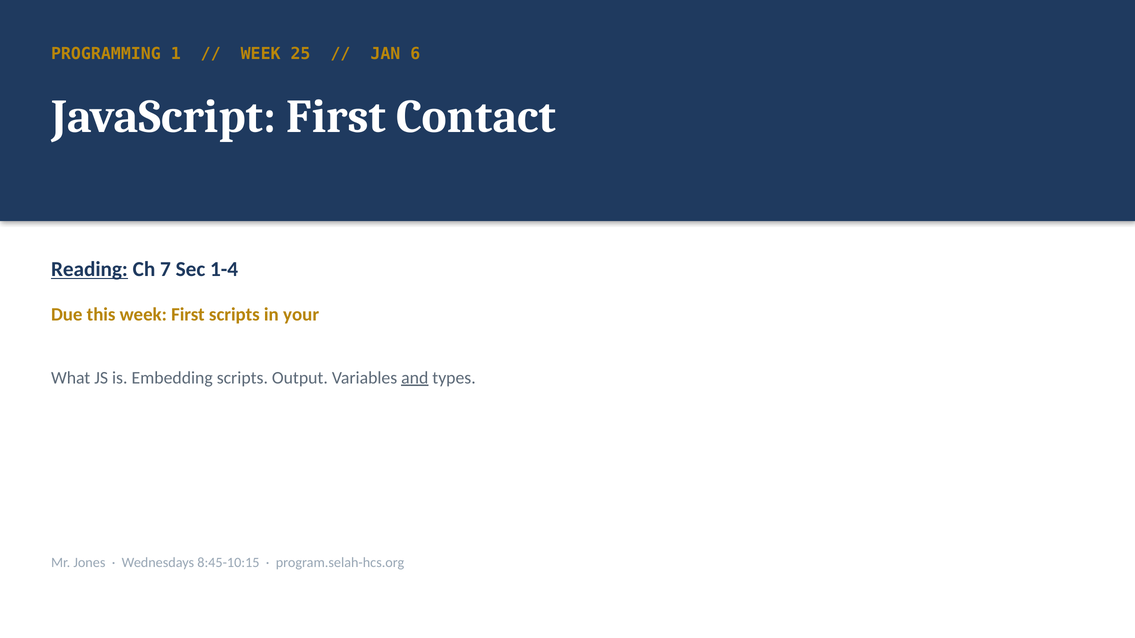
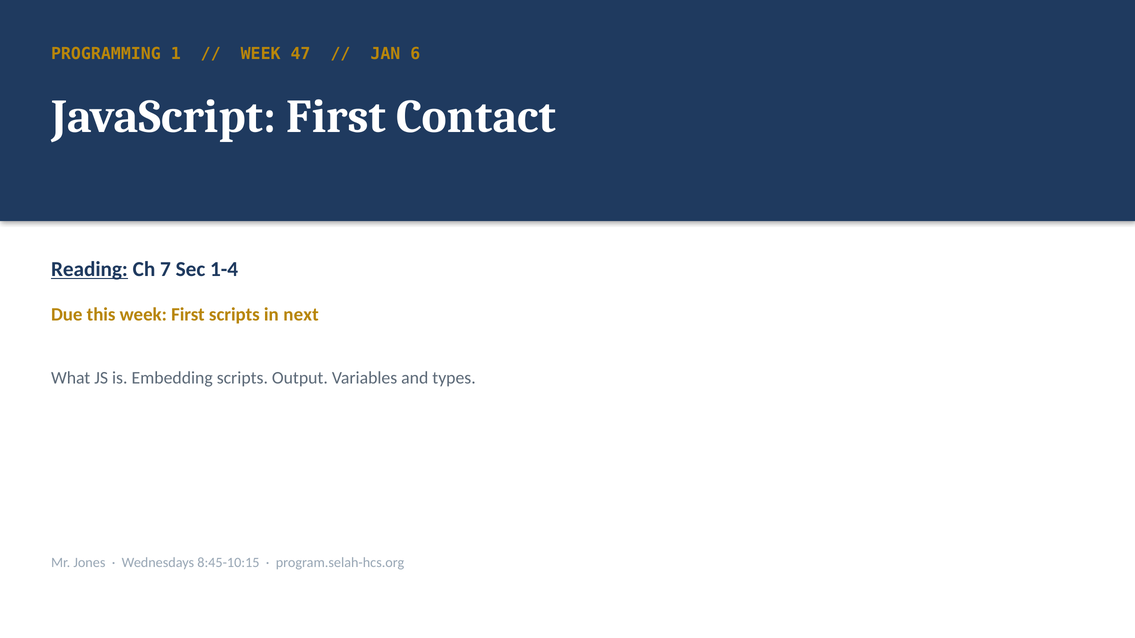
25: 25 -> 47
your: your -> next
and underline: present -> none
